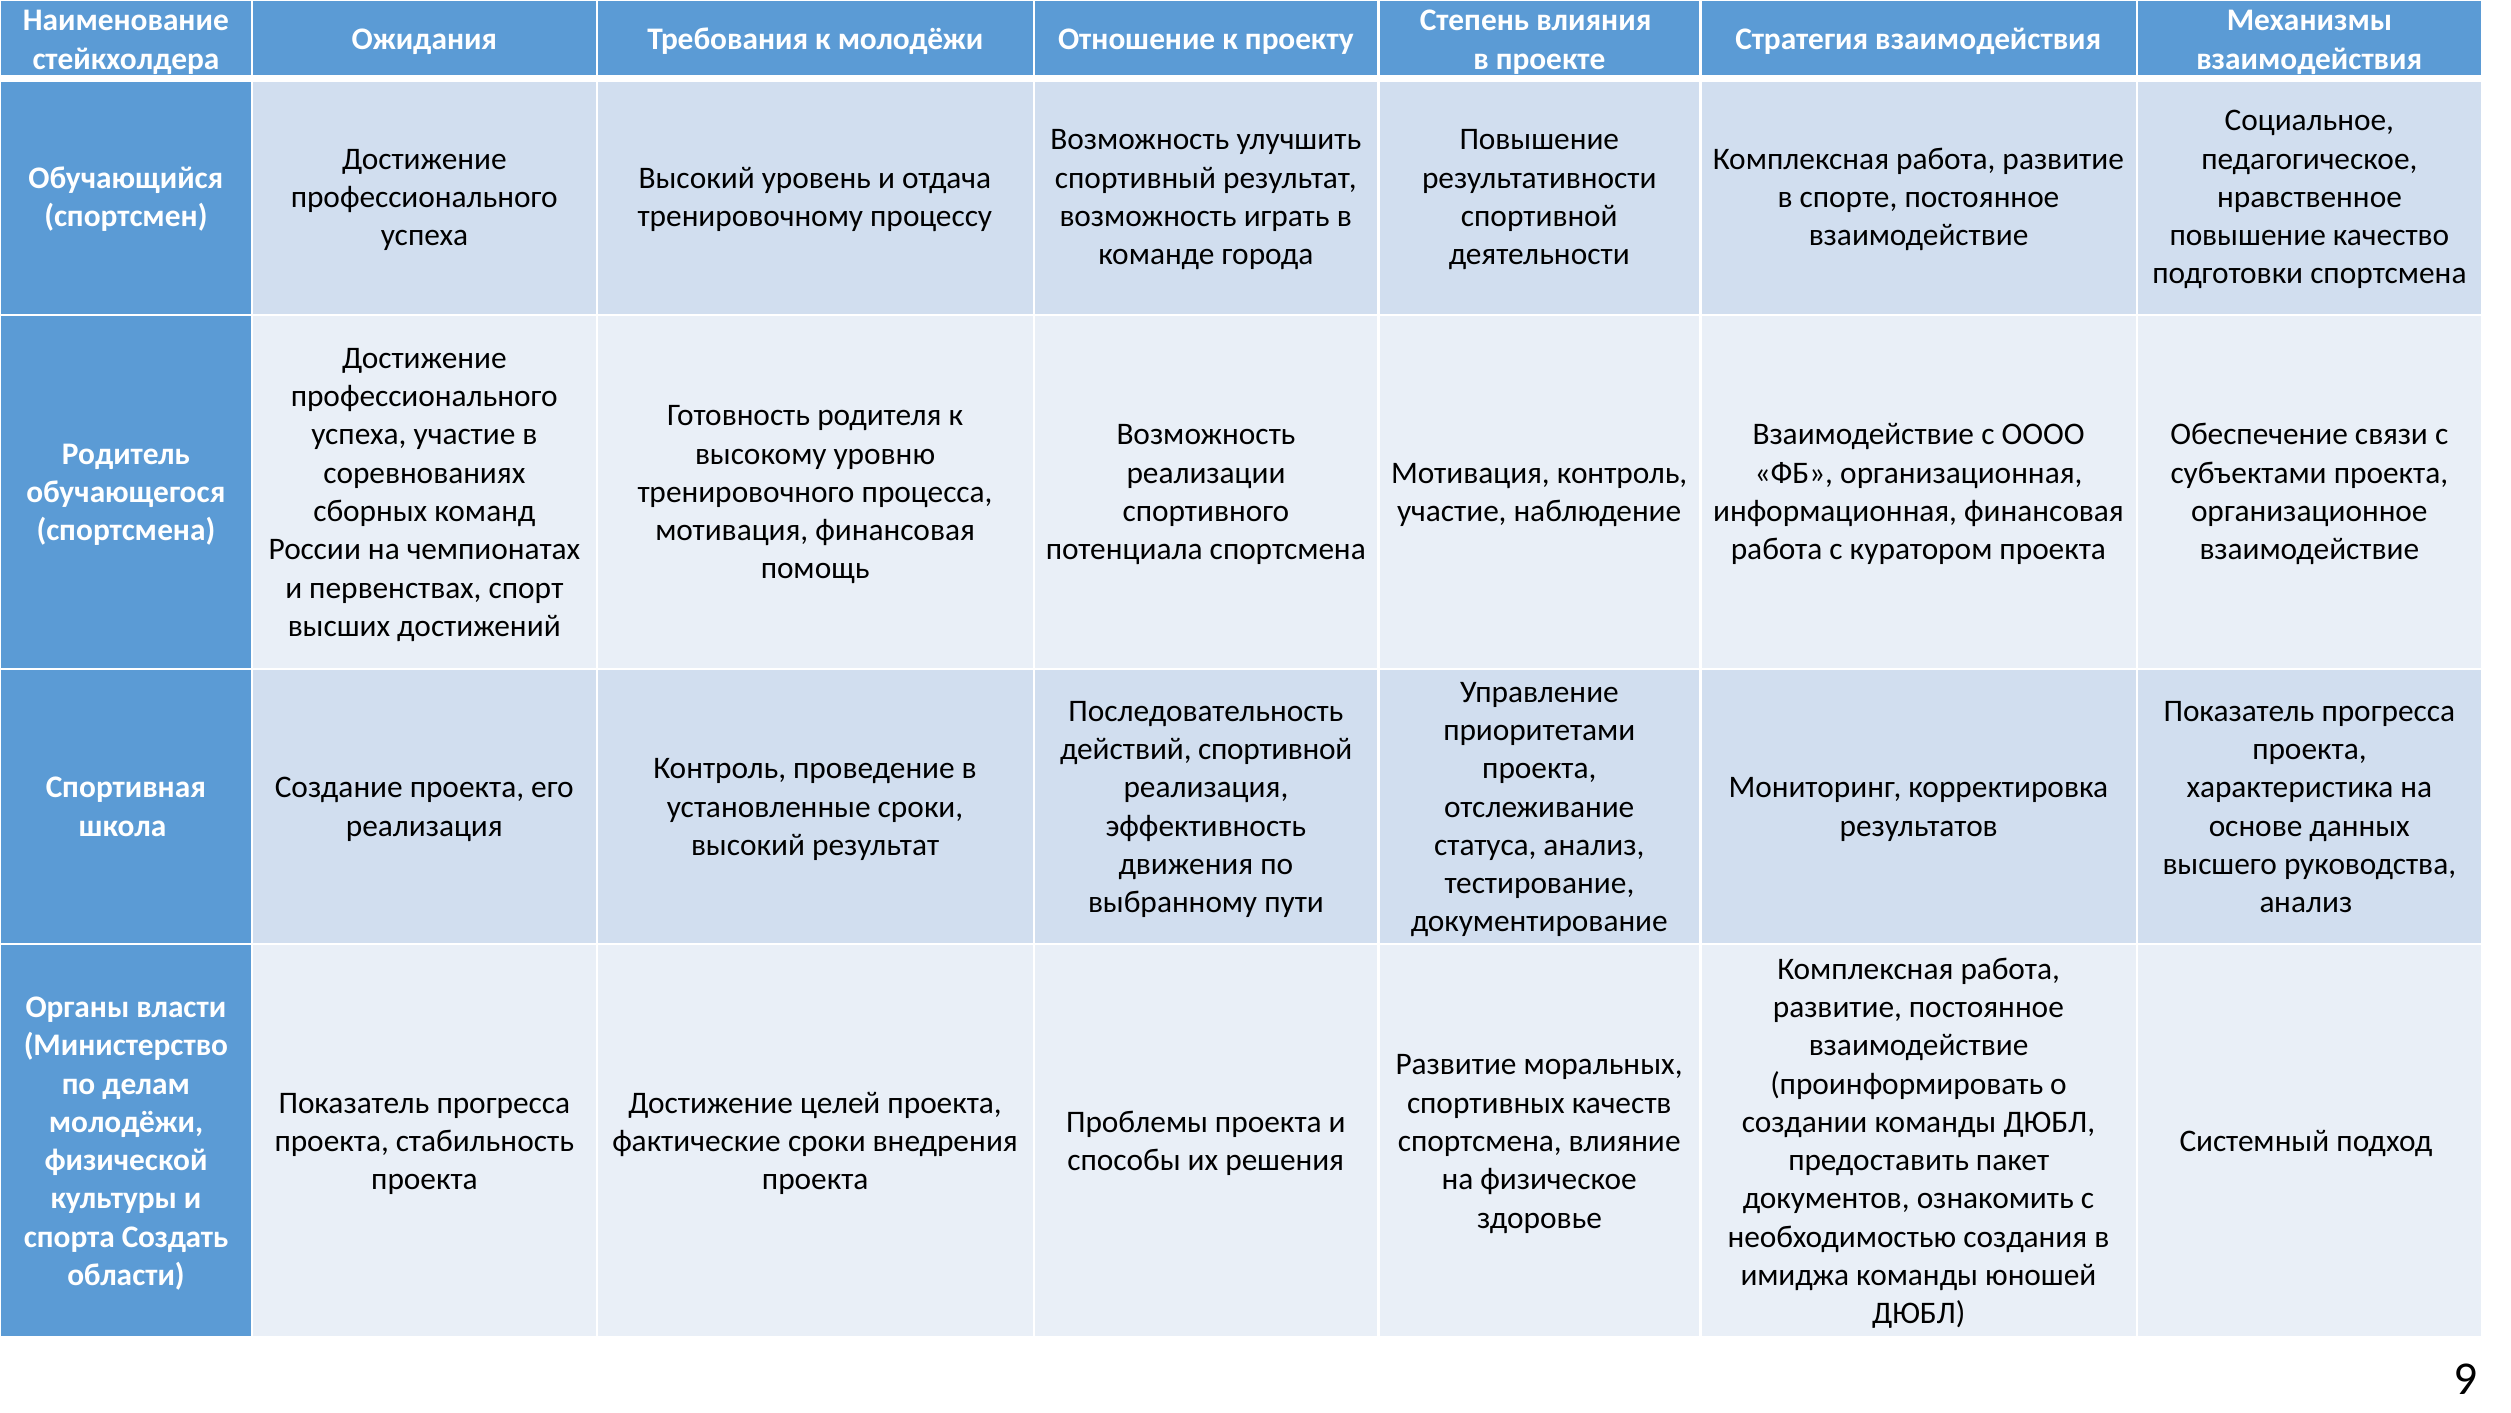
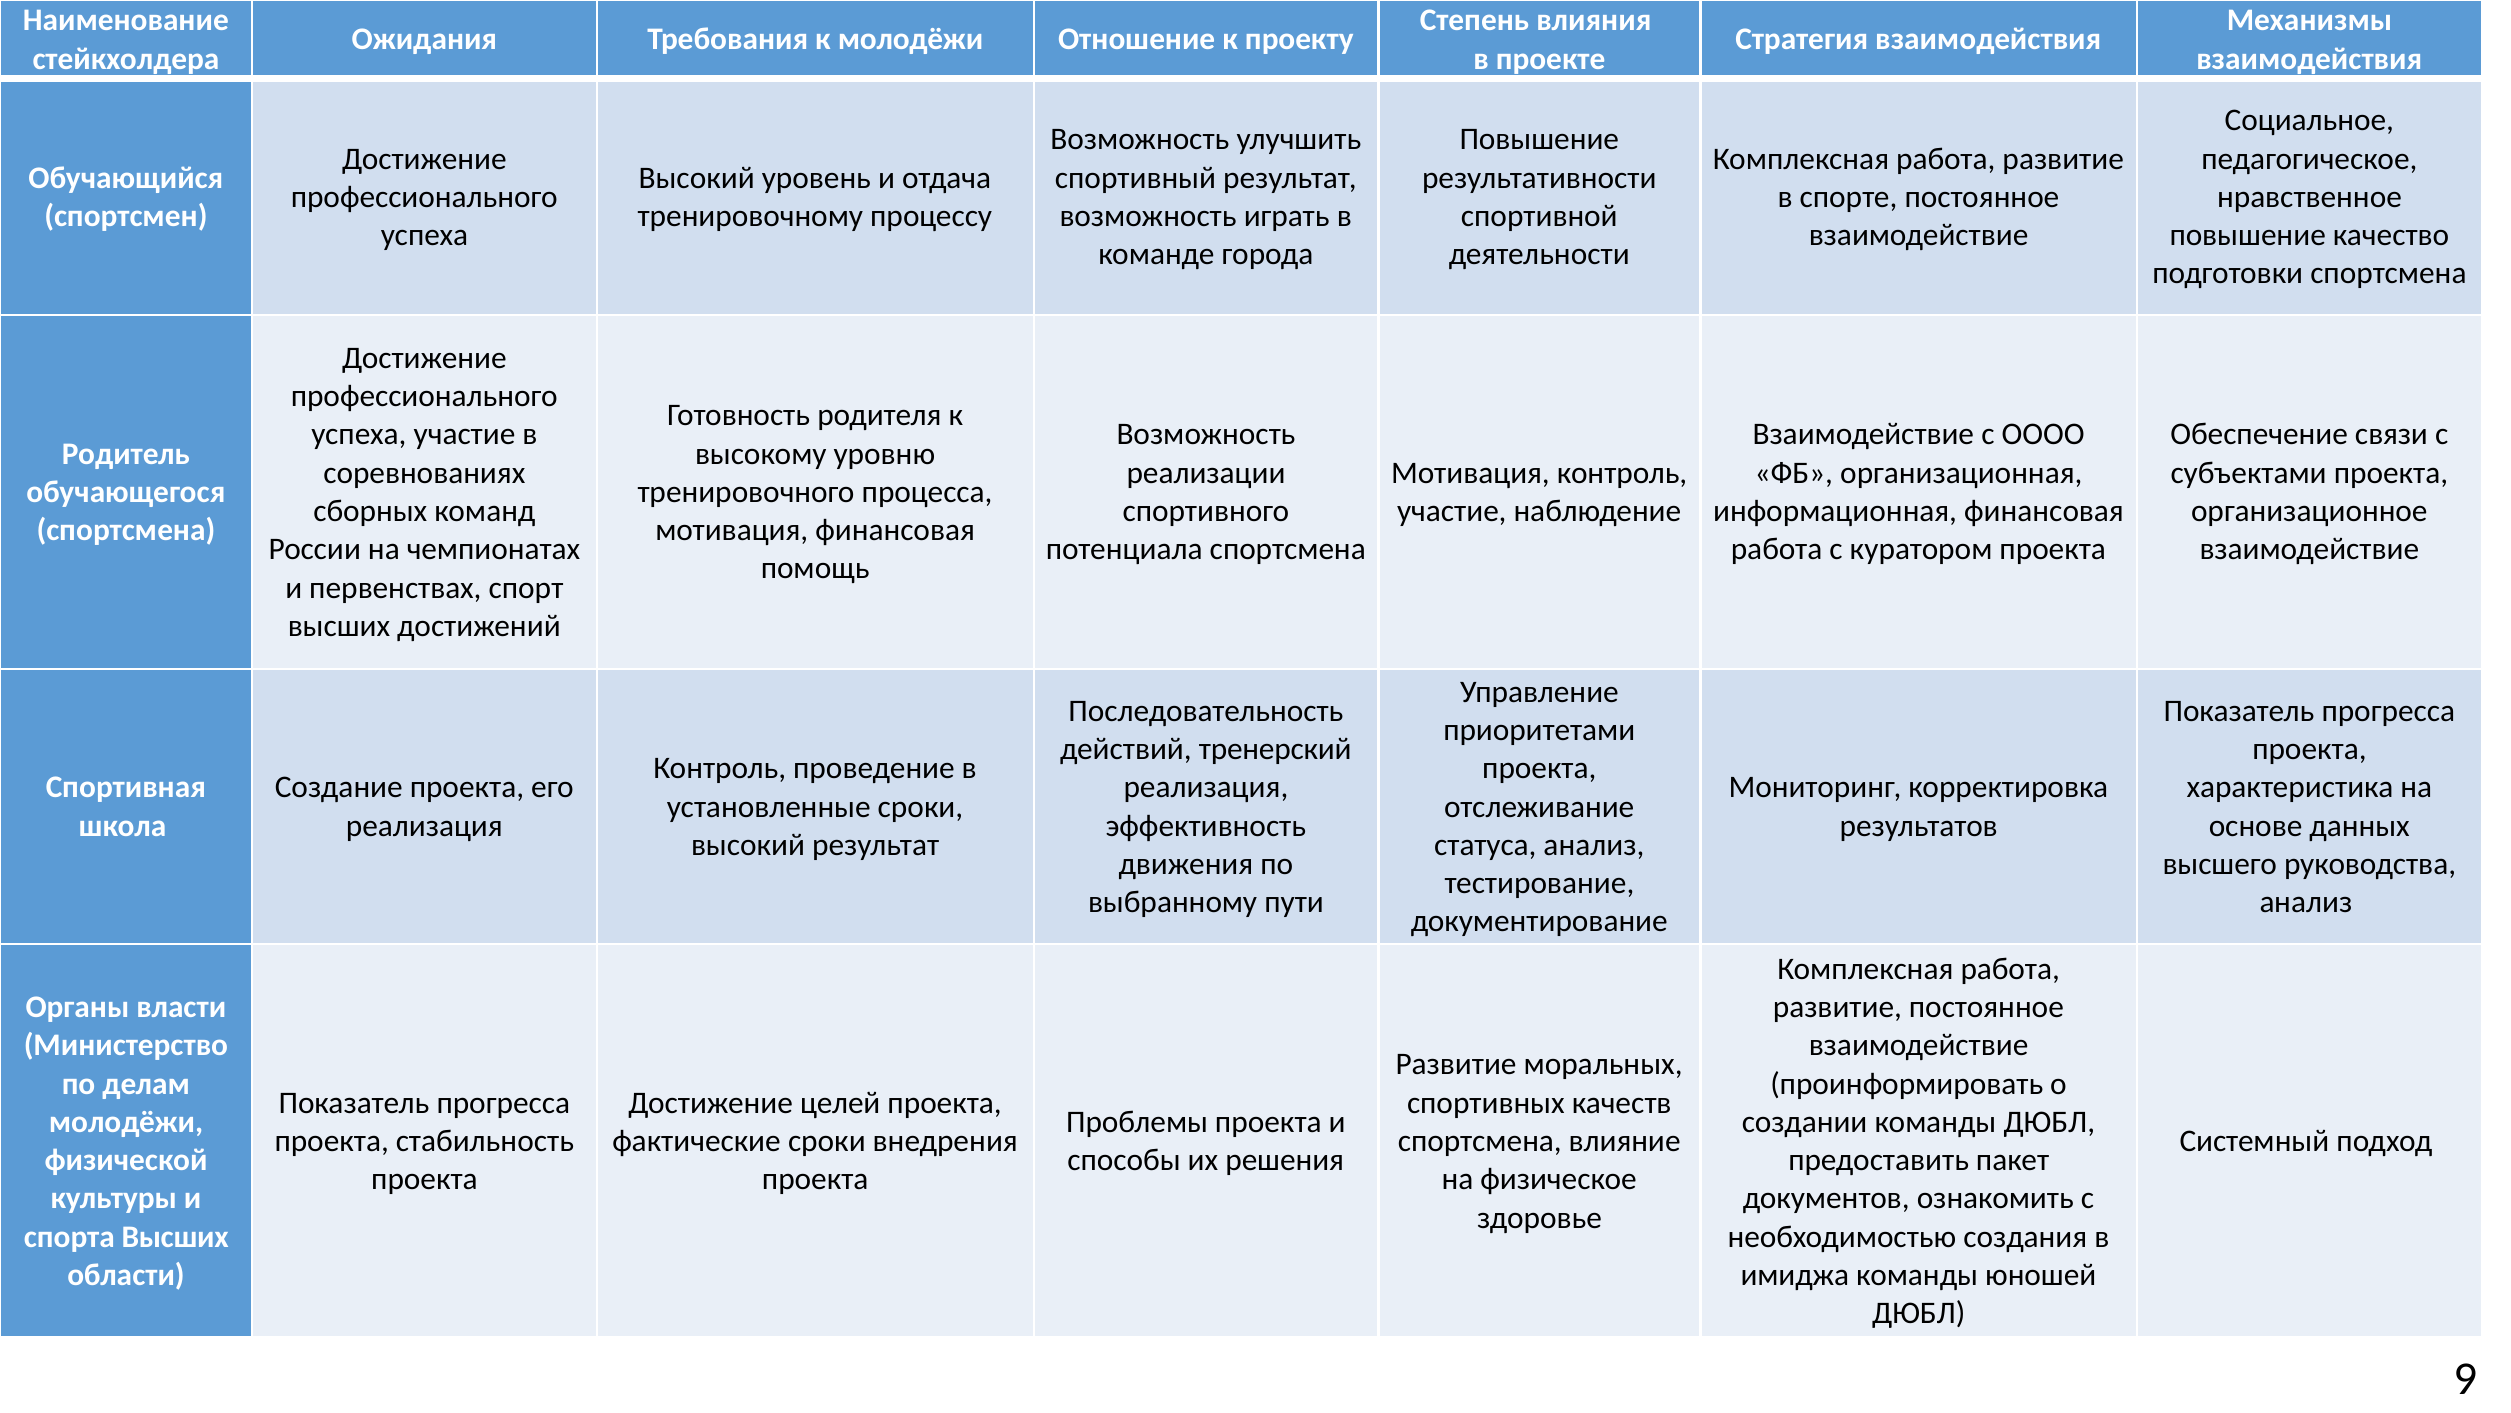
действий спортивной: спортивной -> тренерский
спорта Создать: Создать -> Высших
